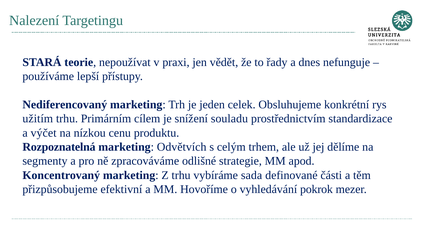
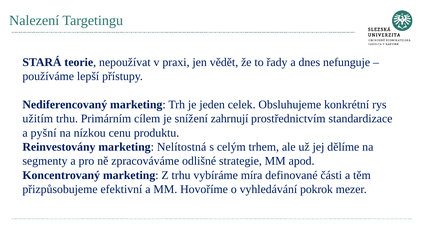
souladu: souladu -> zahrnují
výčet: výčet -> pyšní
Rozpoznatelná: Rozpoznatelná -> Reinvestovány
Odvětvích: Odvětvích -> Nelítostná
sada: sada -> míra
